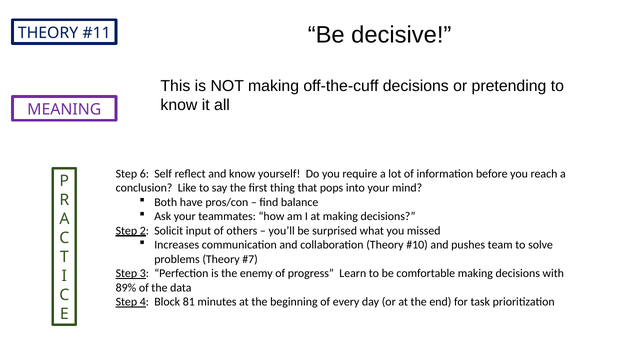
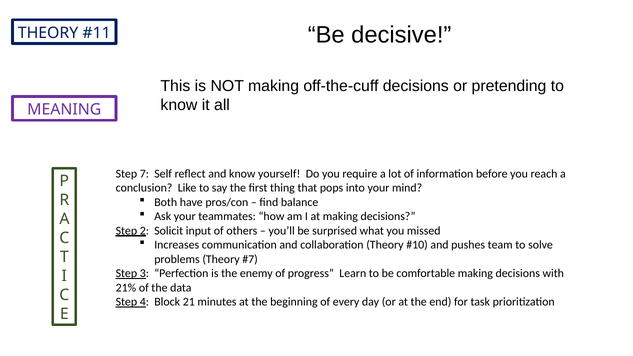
6: 6 -> 7
89%: 89% -> 21%
81: 81 -> 21
